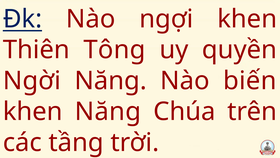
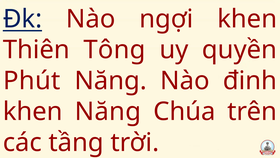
Ngời: Ngời -> Phút
biến: biến -> đinh
